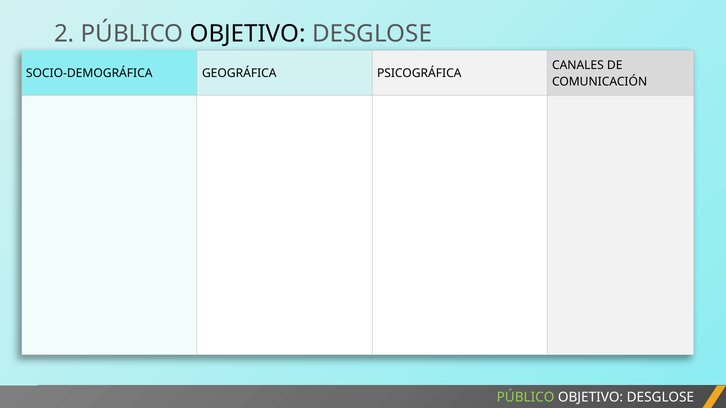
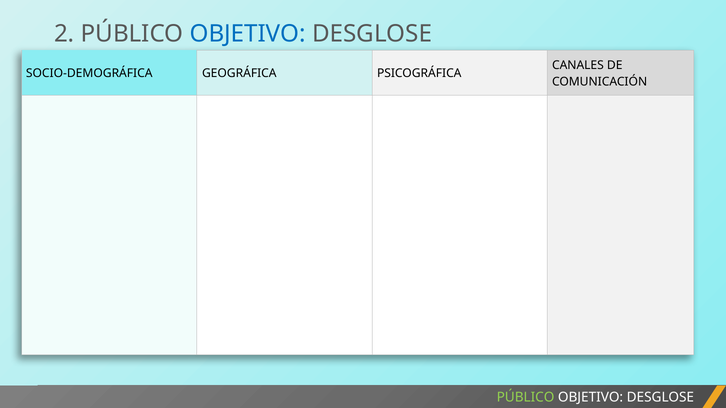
OBJETIVO at (248, 34) colour: black -> blue
